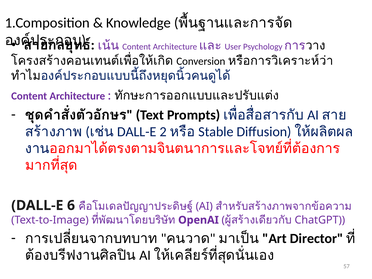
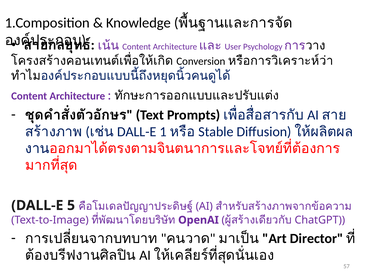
2: 2 -> 1
6: 6 -> 5
